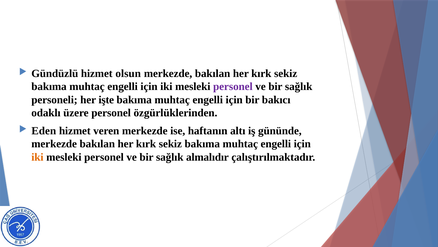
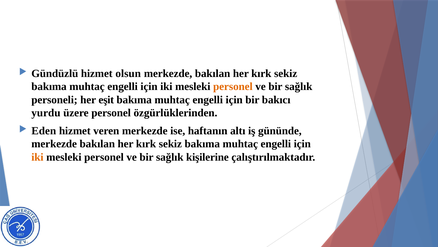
personel at (233, 86) colour: purple -> orange
işte: işte -> eşit
odaklı: odaklı -> yurdu
almalıdır: almalıdır -> kişilerine
